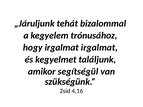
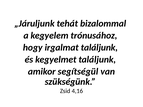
irgalmat irgalmat: irgalmat -> találjunk
